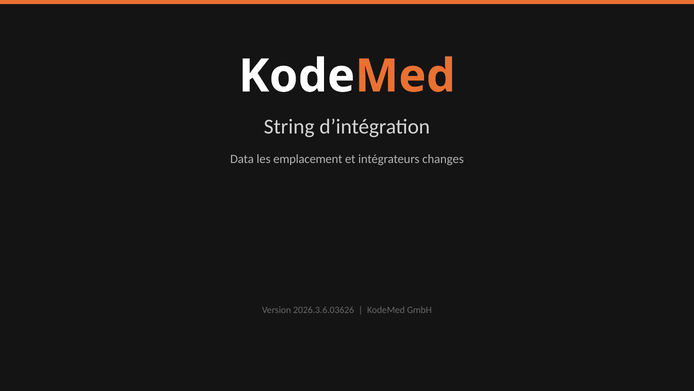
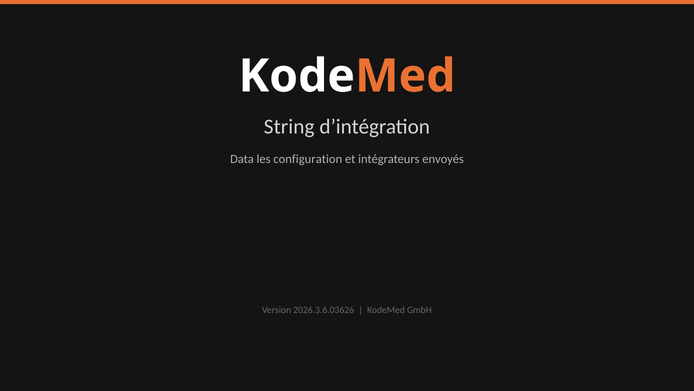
emplacement: emplacement -> configuration
changes: changes -> envoyés
